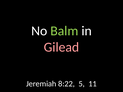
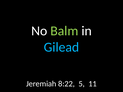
Gilead colour: pink -> light blue
